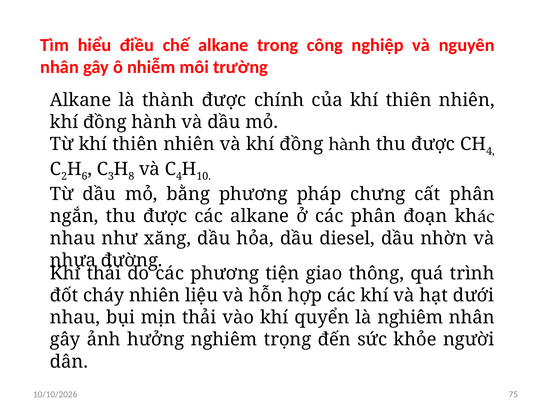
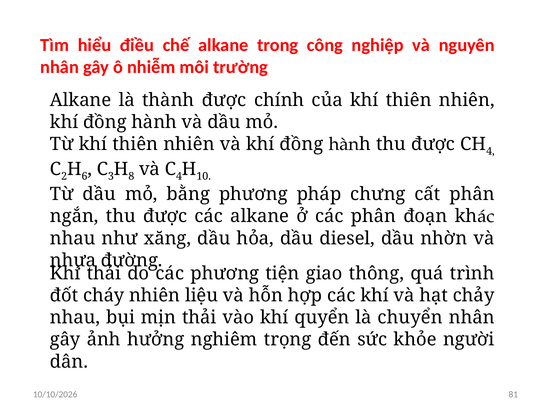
dưới: dưới -> chảy
là nghiêm: nghiêm -> chuyển
75: 75 -> 81
